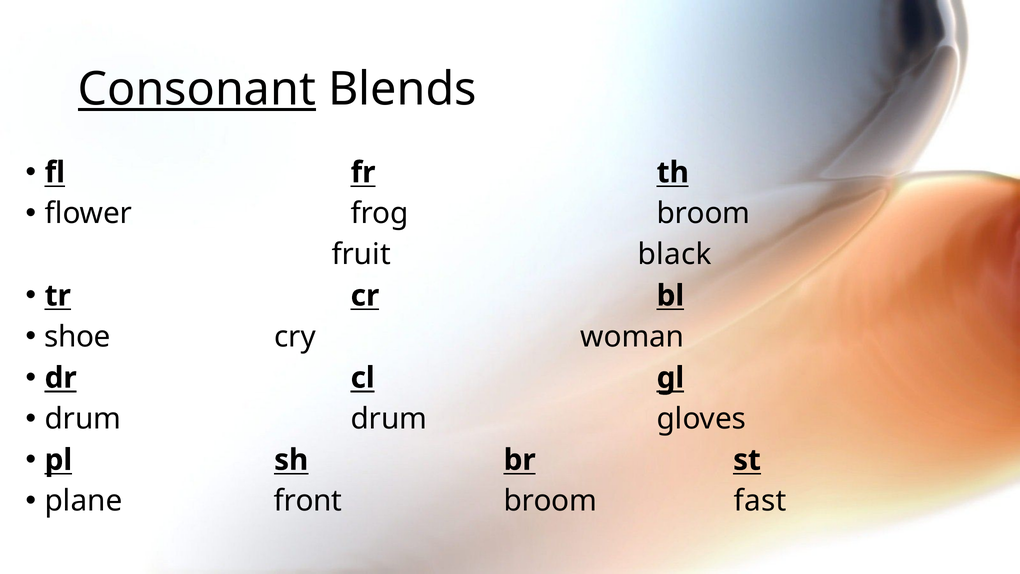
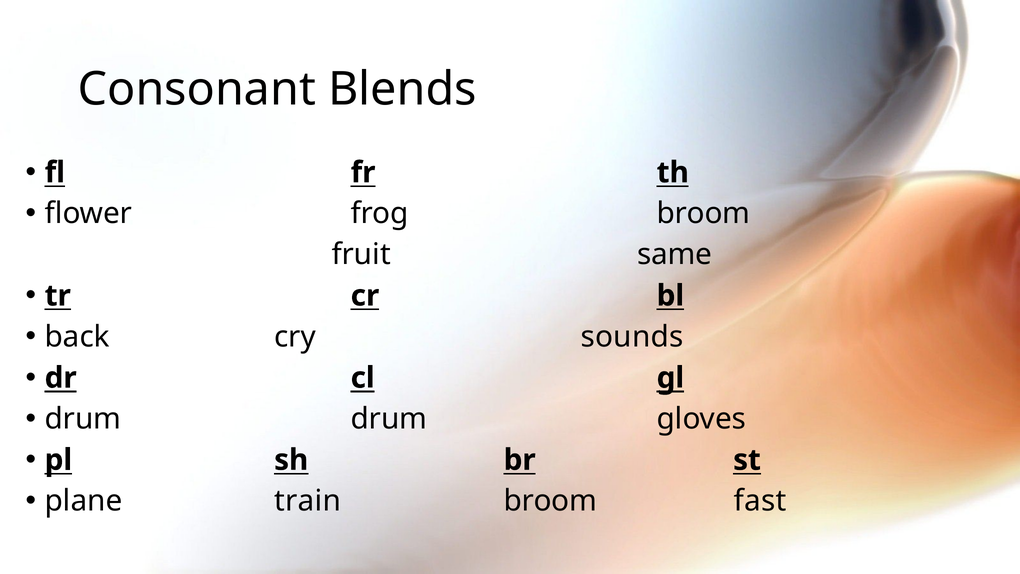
Consonant underline: present -> none
black: black -> same
shoe: shoe -> back
woman: woman -> sounds
front: front -> train
